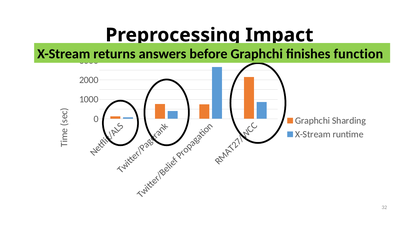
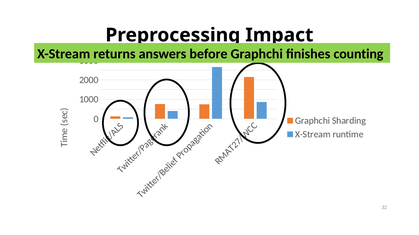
function: function -> counting
